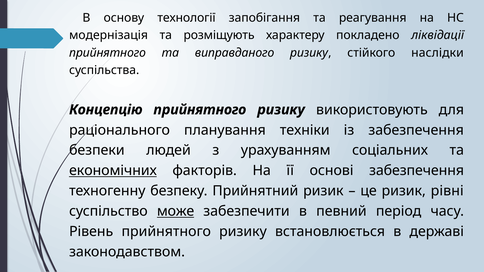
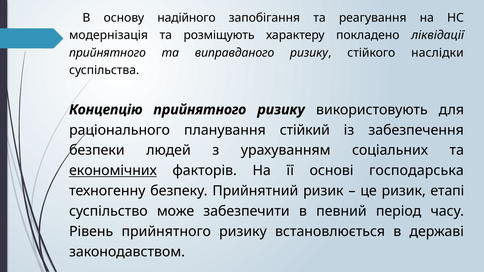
технології: технології -> надійного
техніки: техніки -> стійкий
основі забезпечення: забезпечення -> господарська
рівні: рівні -> етапі
може underline: present -> none
